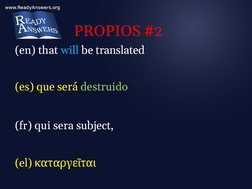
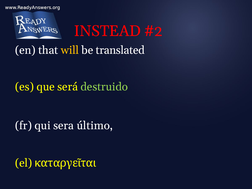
PROPIOS: PROPIOS -> INSTEAD
will colour: light blue -> yellow
subject: subject -> último
